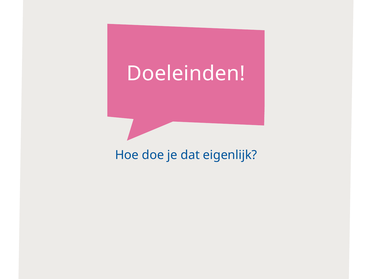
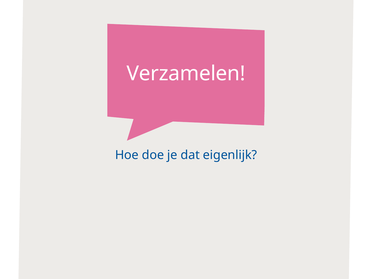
Doeleinden: Doeleinden -> Verzamelen
